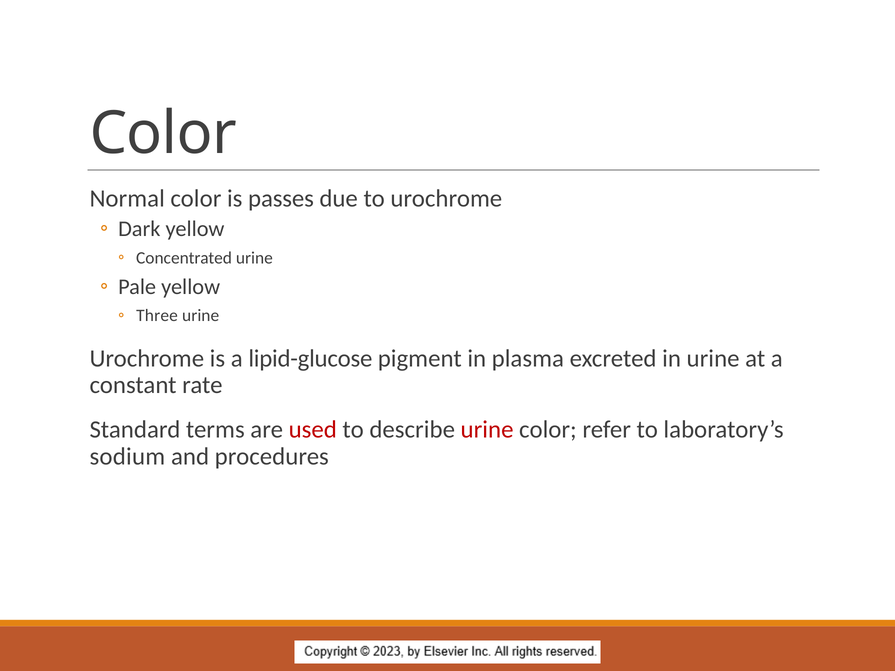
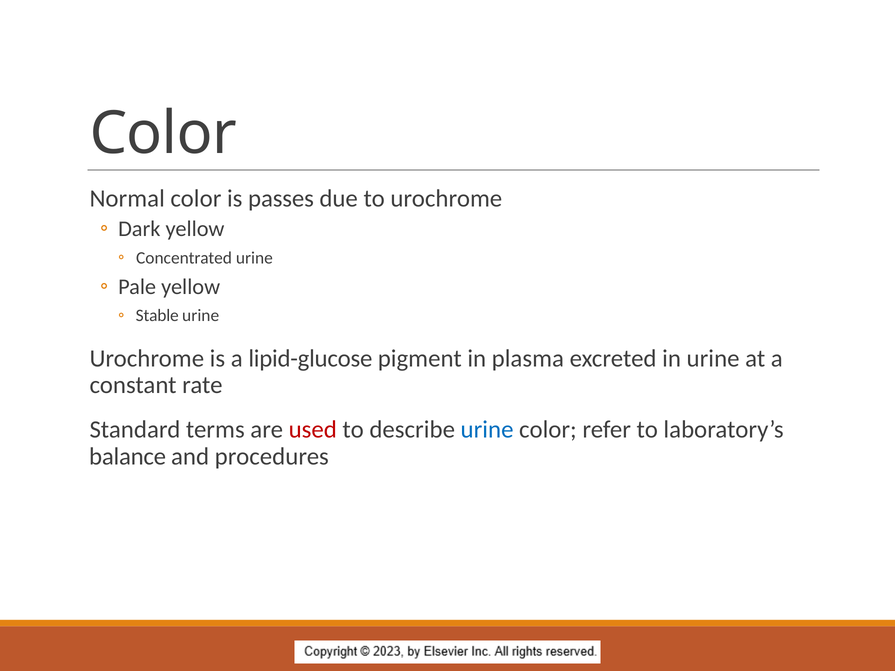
Three: Three -> Stable
urine at (487, 430) colour: red -> blue
sodium: sodium -> balance
